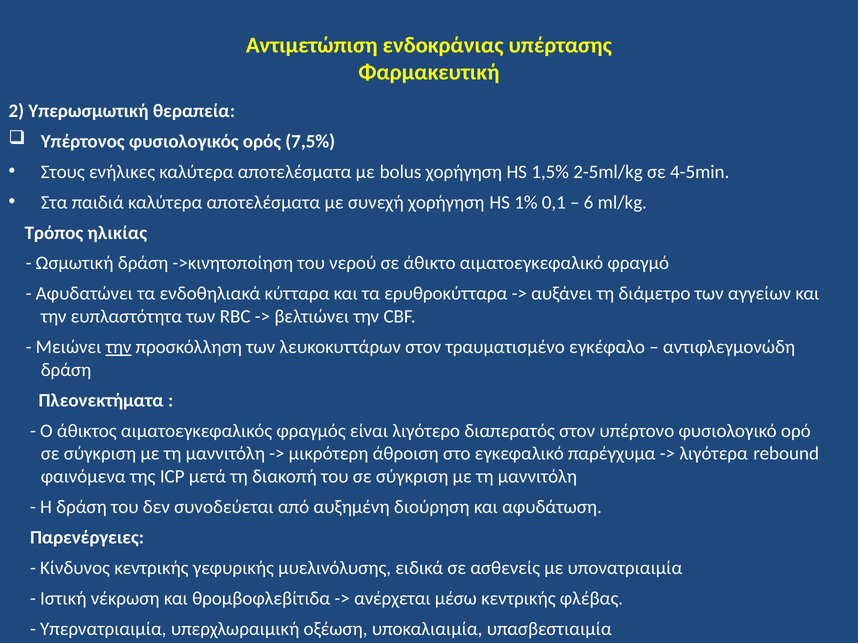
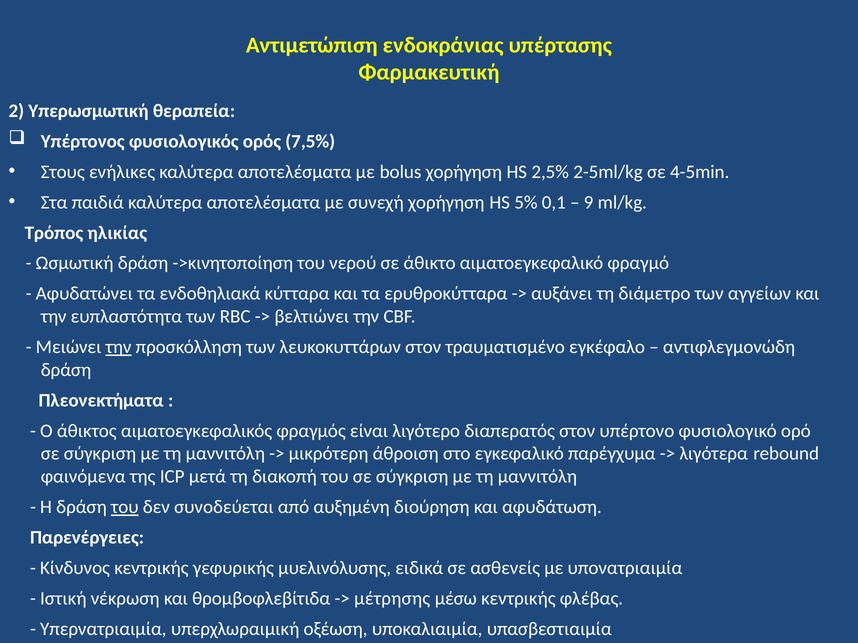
1,5%: 1,5% -> 2,5%
1%: 1% -> 5%
6: 6 -> 9
του at (125, 507) underline: none -> present
ανέρχεται: ανέρχεται -> μέτρησης
